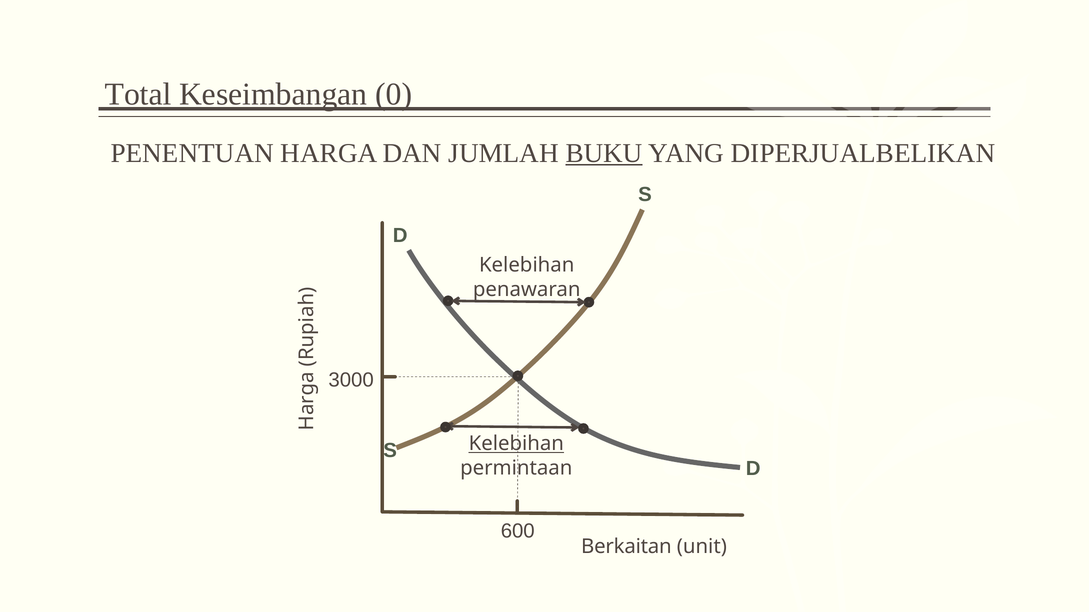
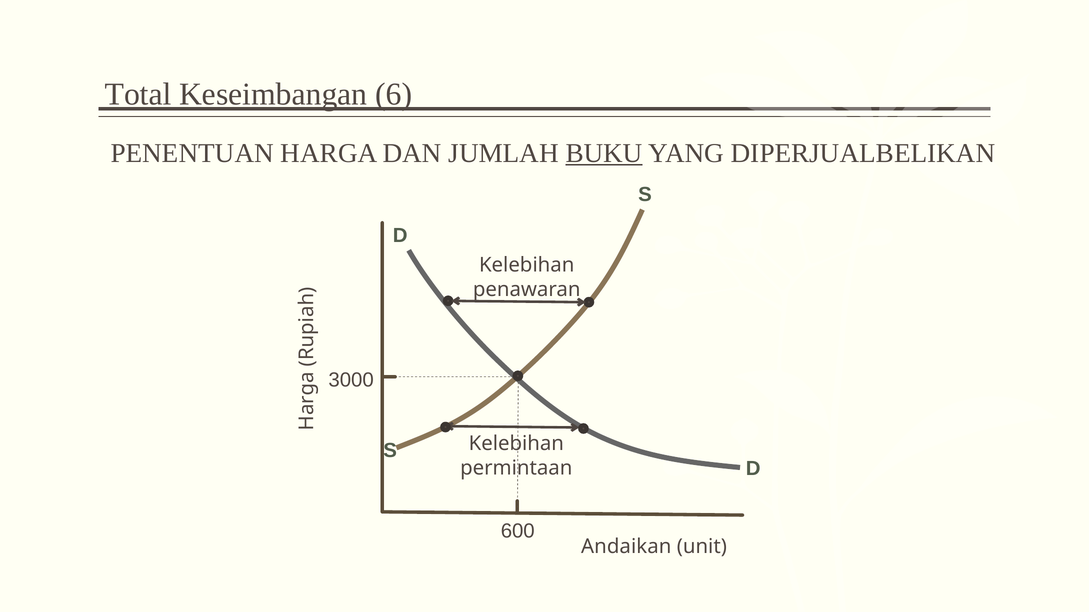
0: 0 -> 6
Kelebihan at (516, 444) underline: present -> none
Berkaitan: Berkaitan -> Andaikan
